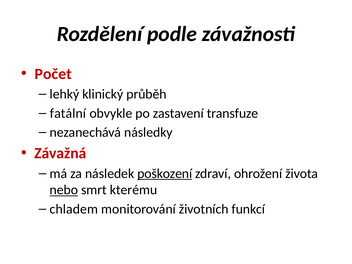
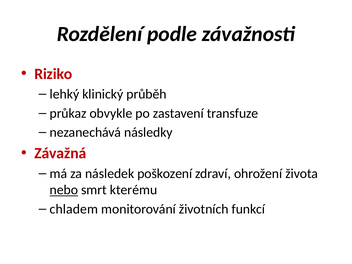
Počet: Počet -> Riziko
fatální: fatální -> průkaz
poškození underline: present -> none
